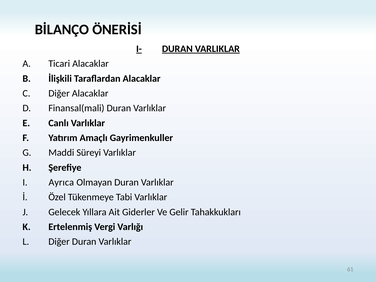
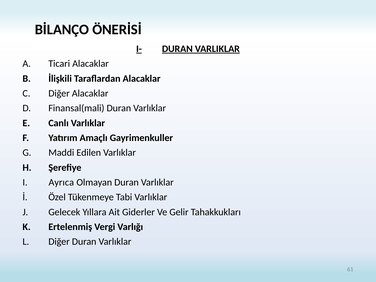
Süreyi: Süreyi -> Edilen
